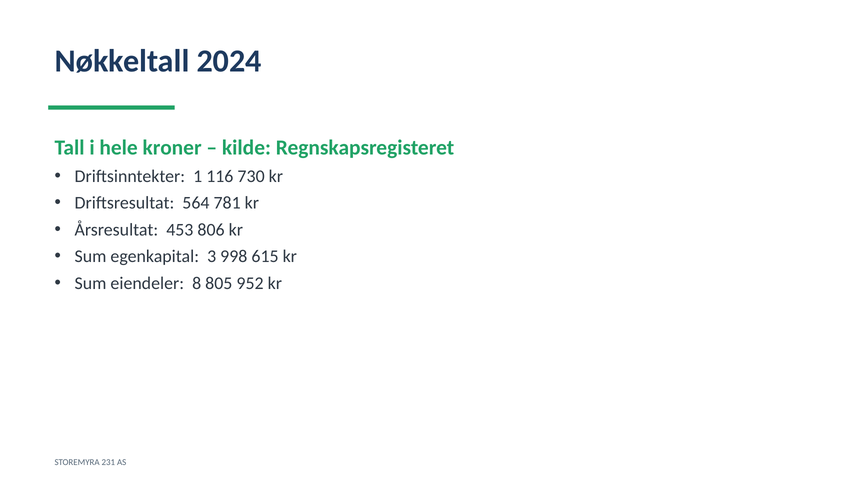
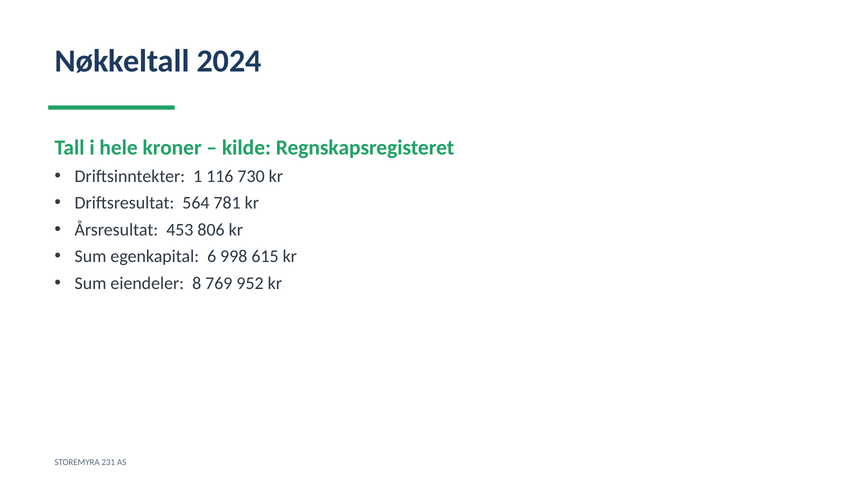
3: 3 -> 6
805: 805 -> 769
